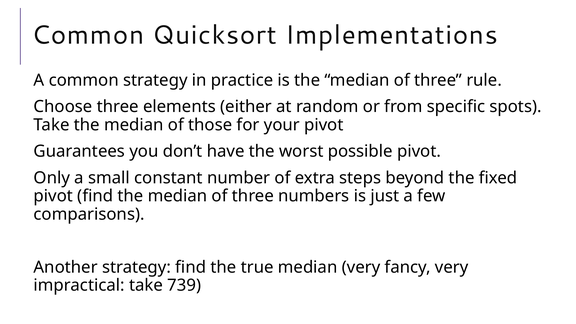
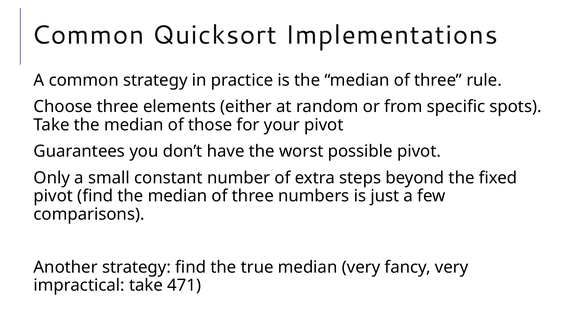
739: 739 -> 471
